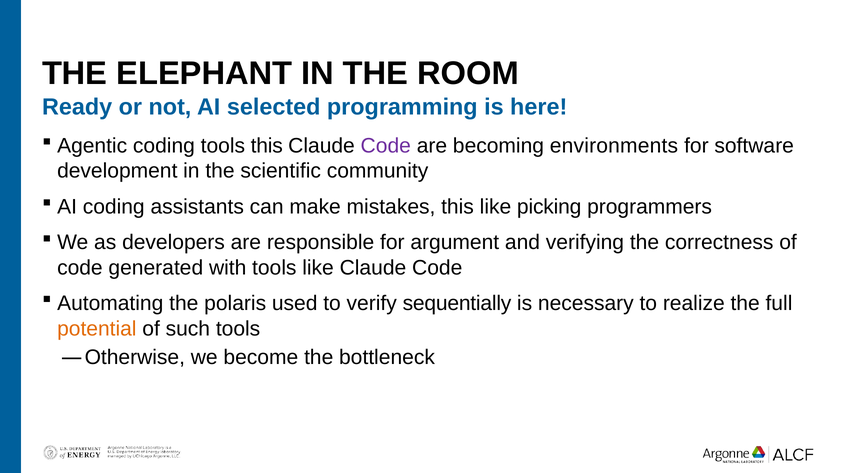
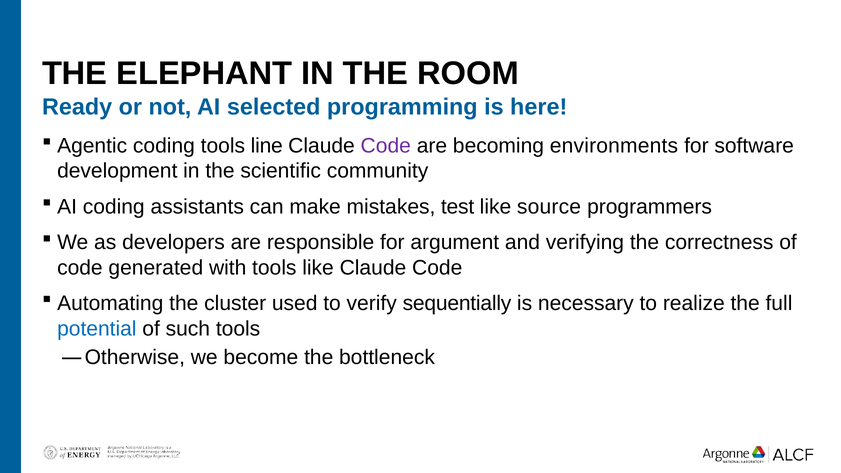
tools this: this -> line
mistakes this: this -> test
picking: picking -> source
polaris: polaris -> cluster
potential colour: orange -> blue
